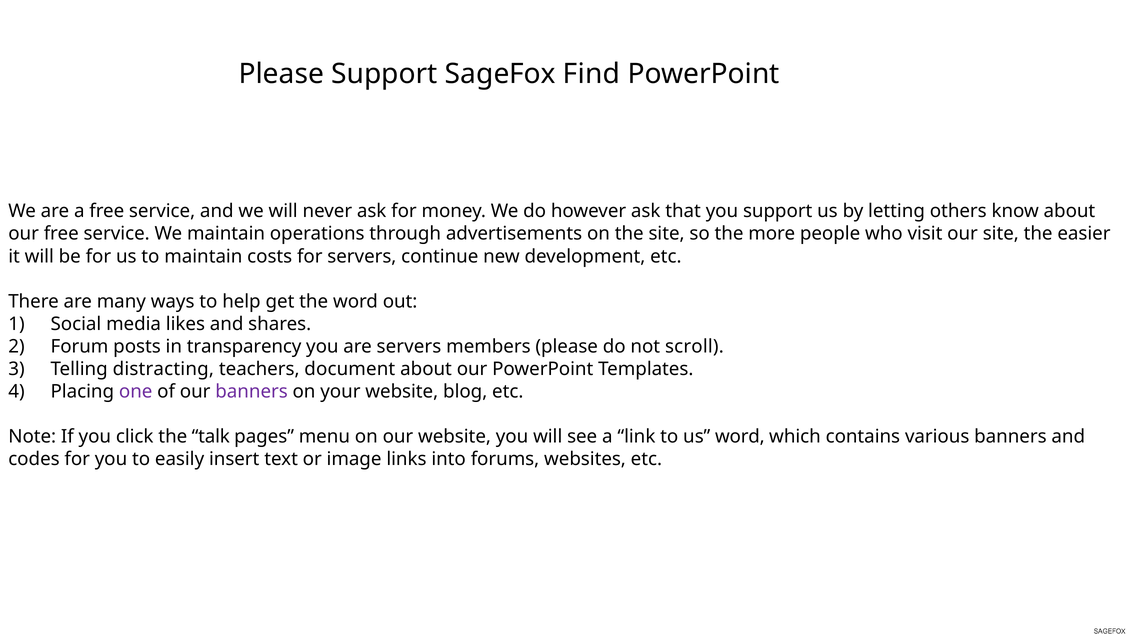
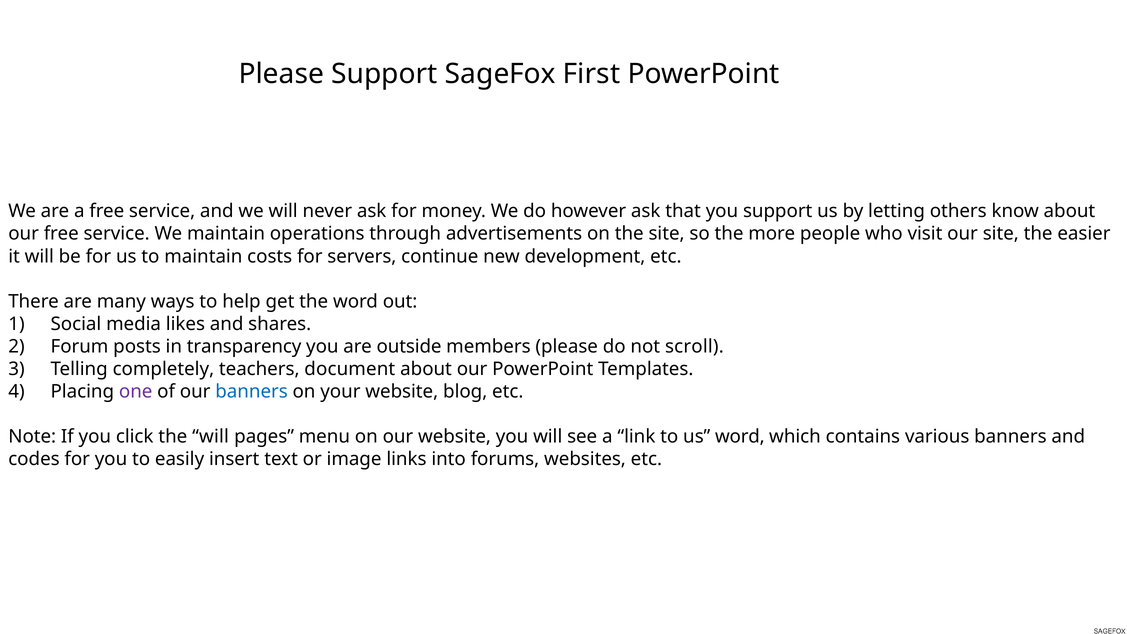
Find: Find -> First
are servers: servers -> outside
distracting: distracting -> completely
banners at (252, 391) colour: purple -> blue
the talk: talk -> will
